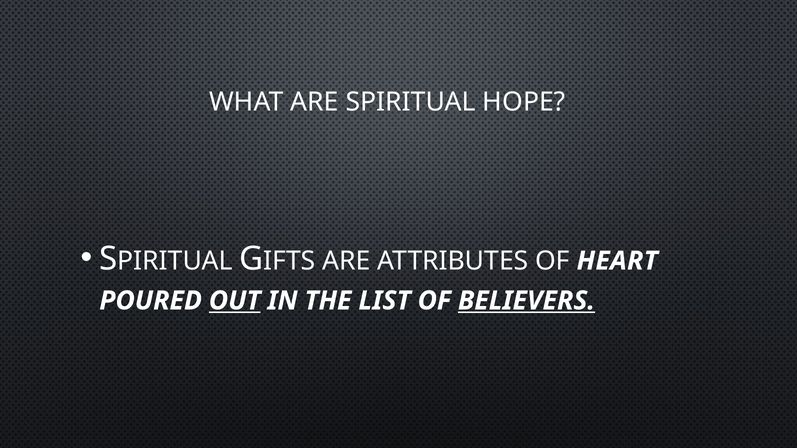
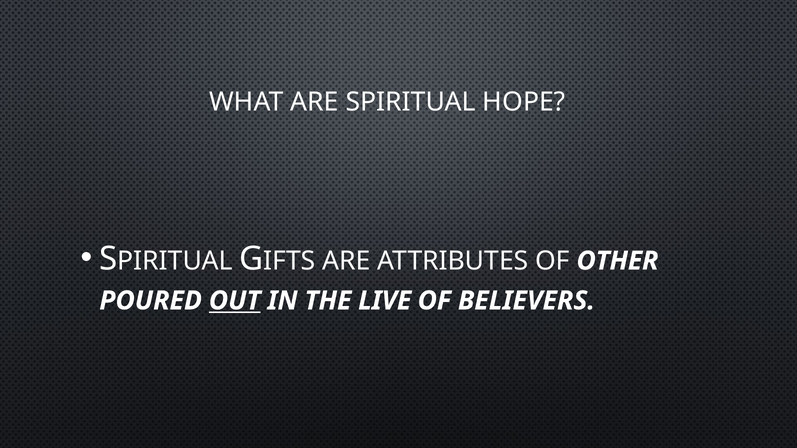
HEART: HEART -> OTHER
LIST: LIST -> LIVE
BELIEVERS underline: present -> none
